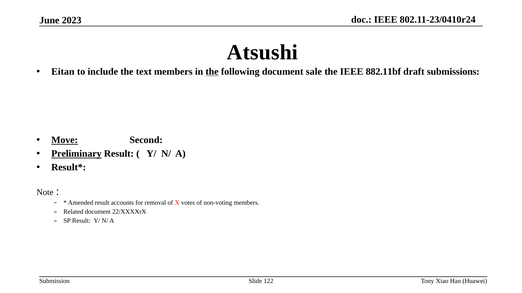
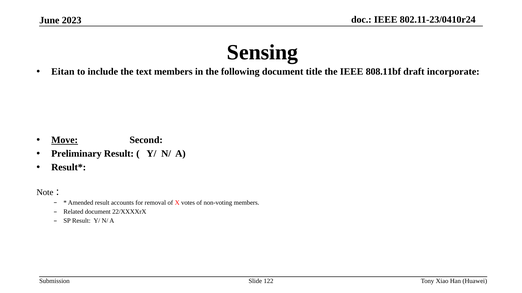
Atsushi: Atsushi -> Sensing
the at (212, 72) underline: present -> none
sale: sale -> title
882.11bf: 882.11bf -> 808.11bf
submissions: submissions -> incorporate
Preliminary underline: present -> none
